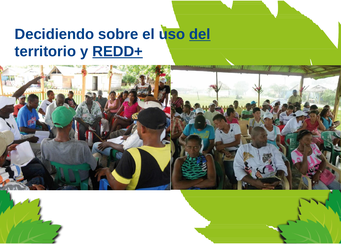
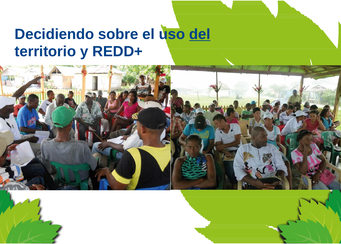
REDD+ underline: present -> none
